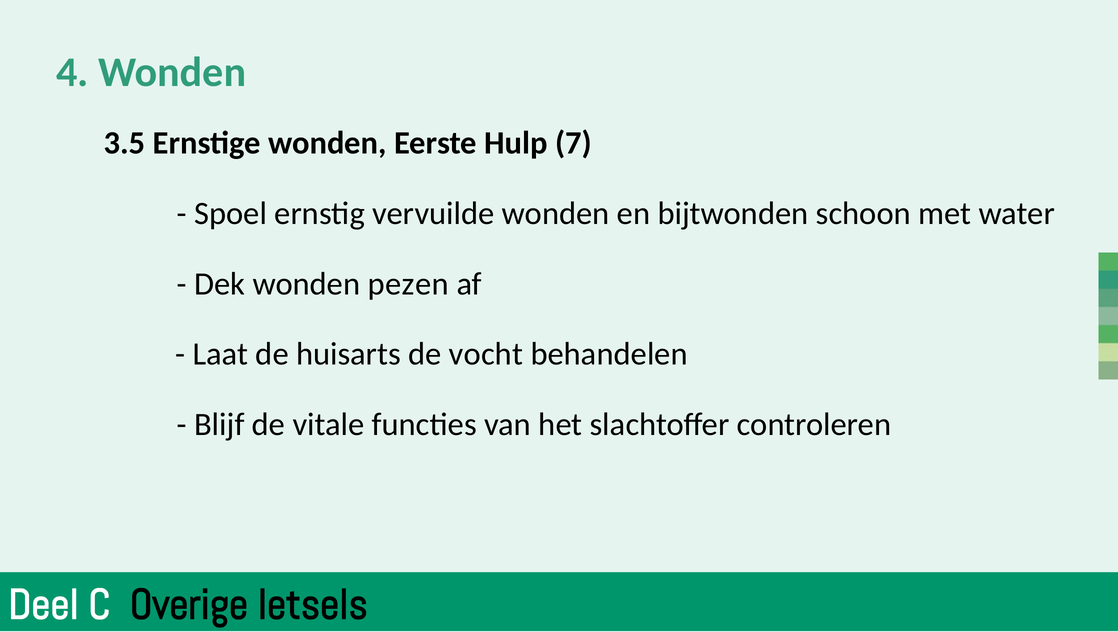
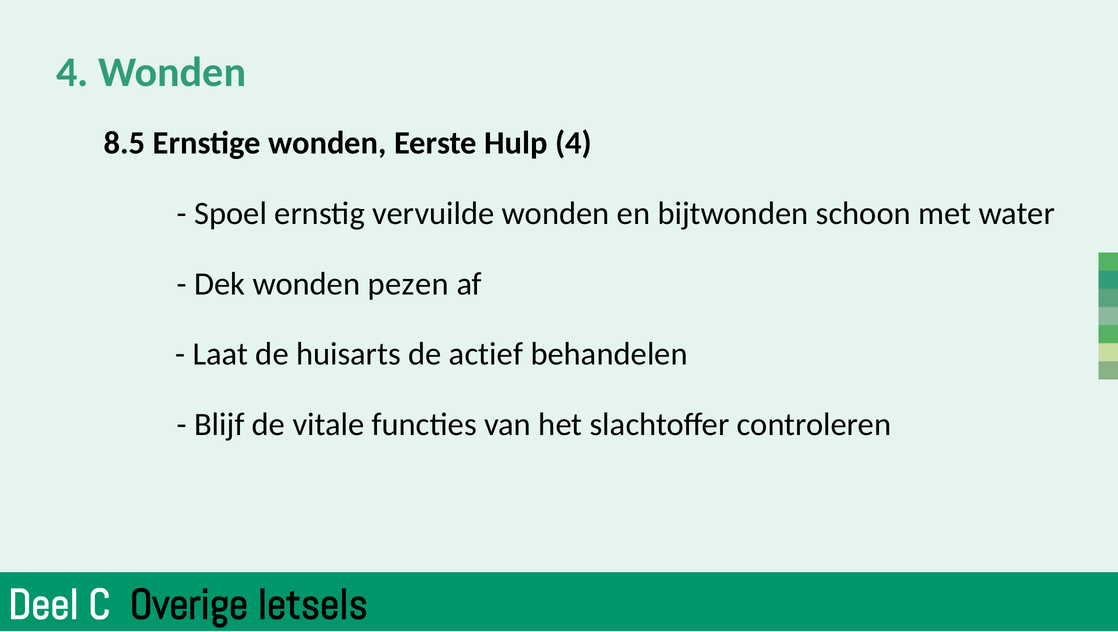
3.5: 3.5 -> 8.5
Hulp 7: 7 -> 4
vocht: vocht -> actief
